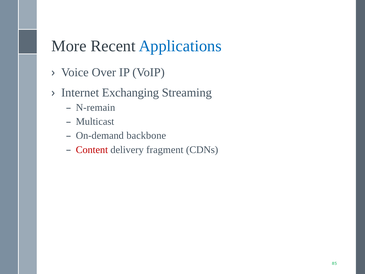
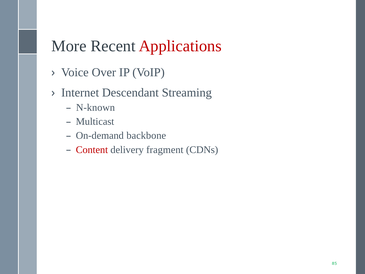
Applications colour: blue -> red
Exchanging: Exchanging -> Descendant
N-remain: N-remain -> N-known
